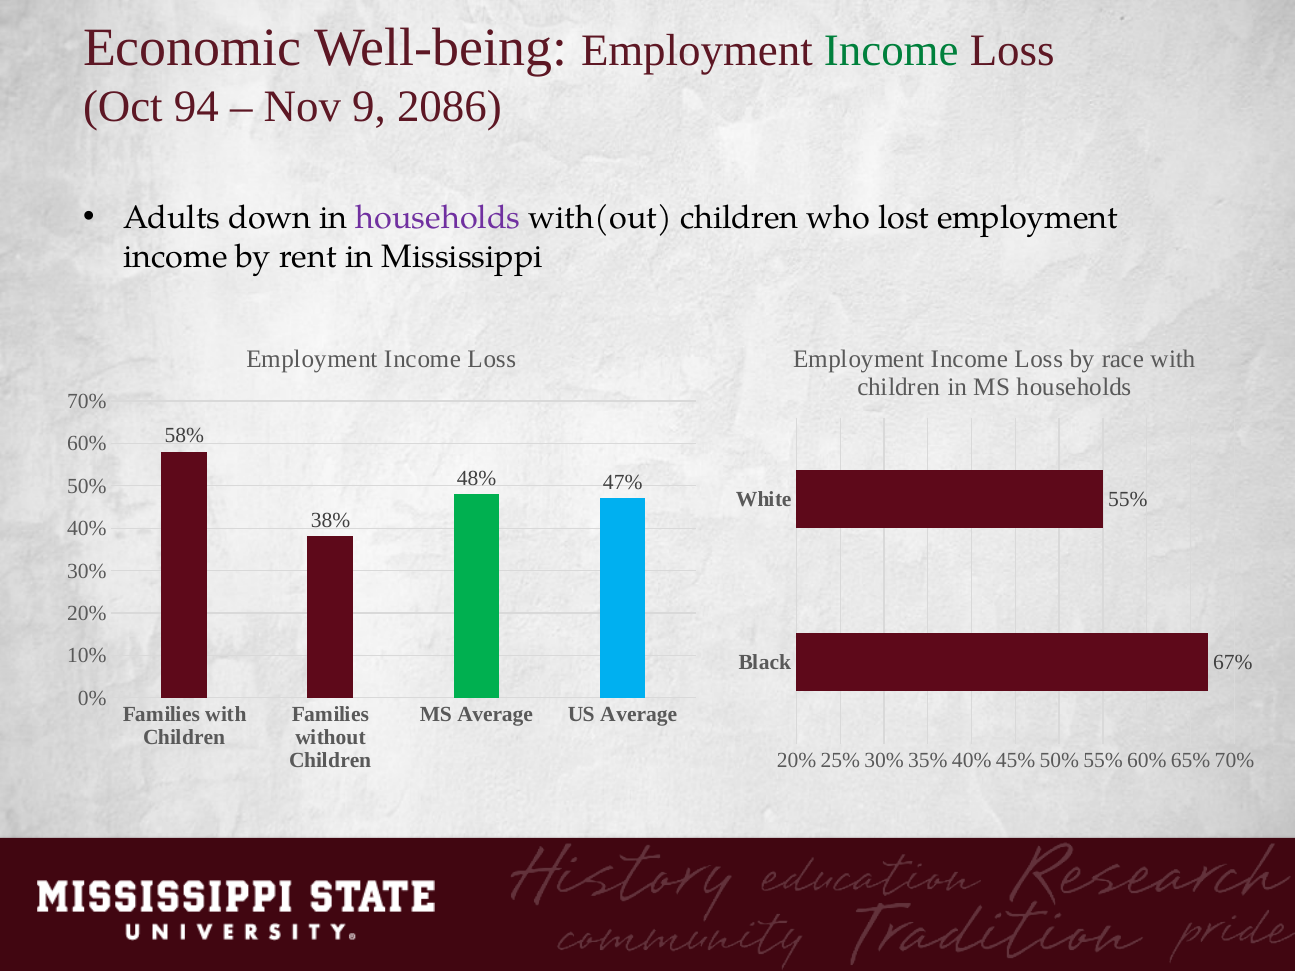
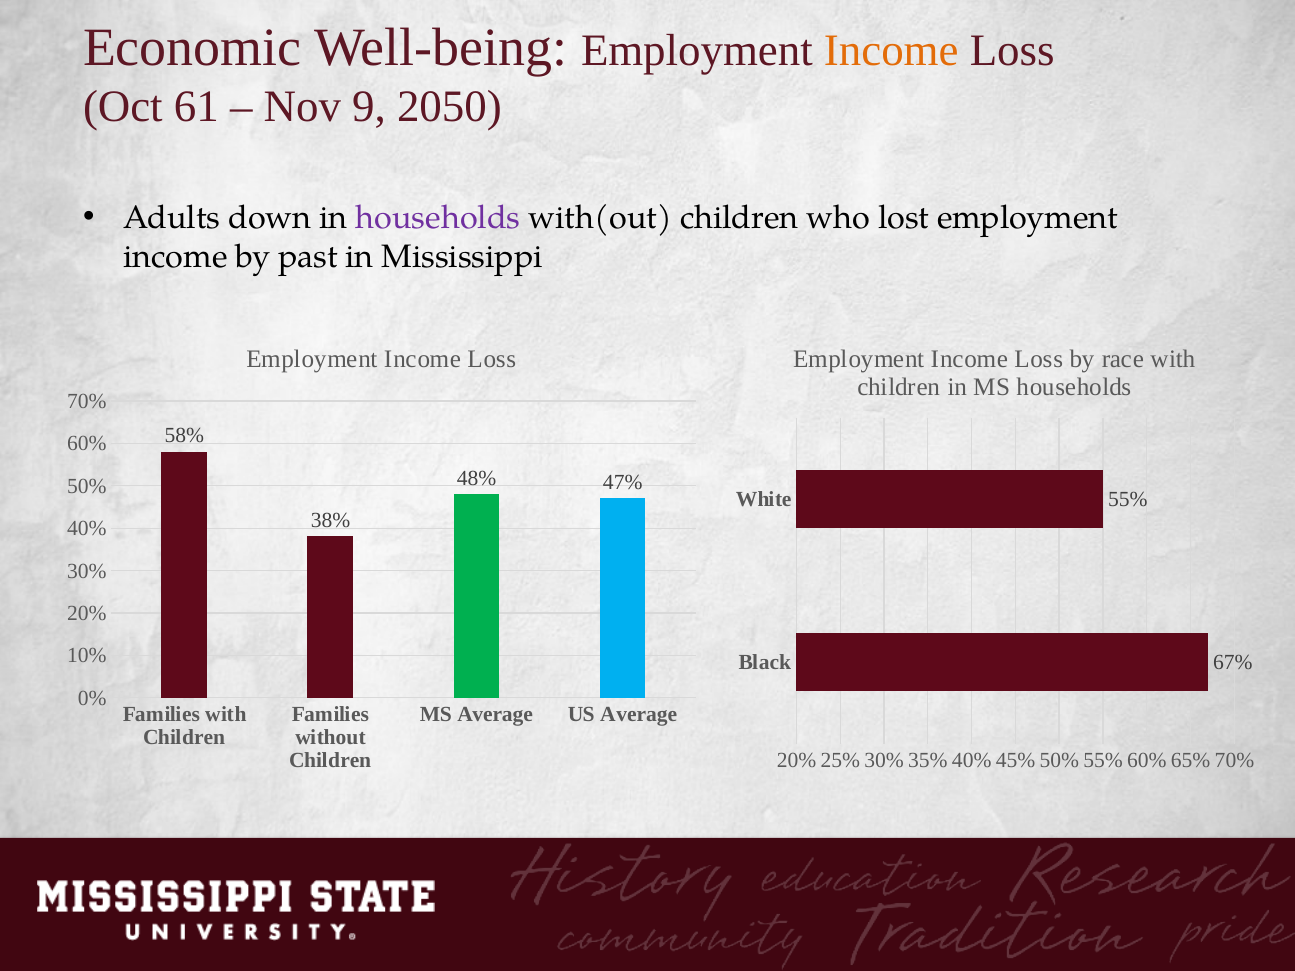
Income at (891, 51) colour: green -> orange
94: 94 -> 61
2086: 2086 -> 2050
rent: rent -> past
